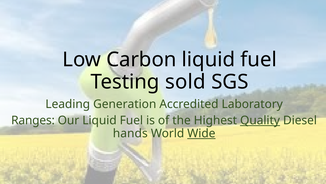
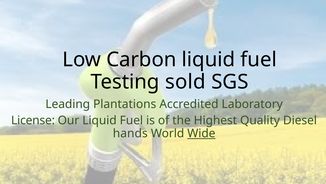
Generation: Generation -> Plantations
Ranges: Ranges -> License
Quality underline: present -> none
